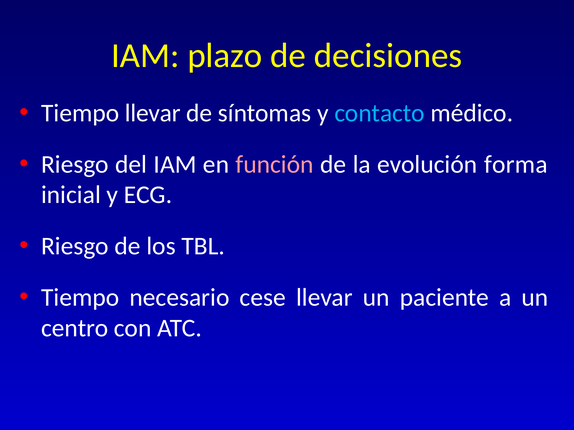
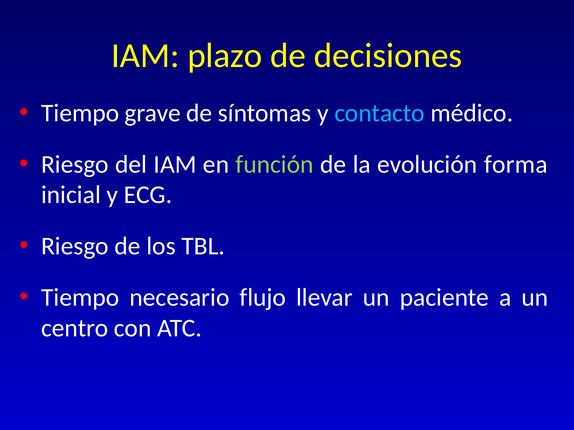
Tiempo llevar: llevar -> grave
función colour: pink -> light green
cese: cese -> flujo
